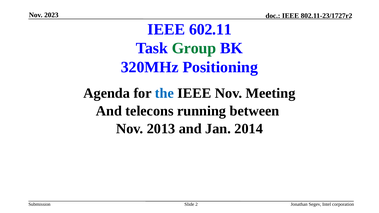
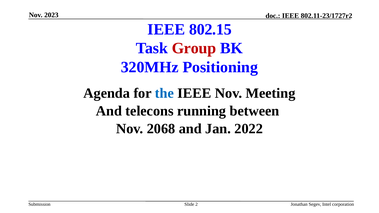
602.11: 602.11 -> 802.15
Group colour: green -> red
2013: 2013 -> 2068
2014: 2014 -> 2022
